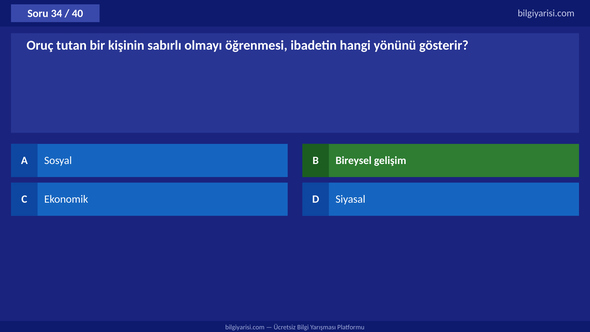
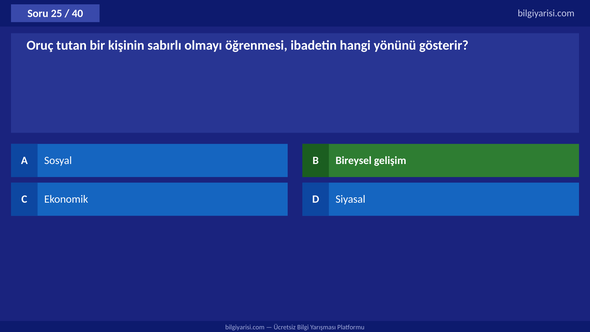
34: 34 -> 25
